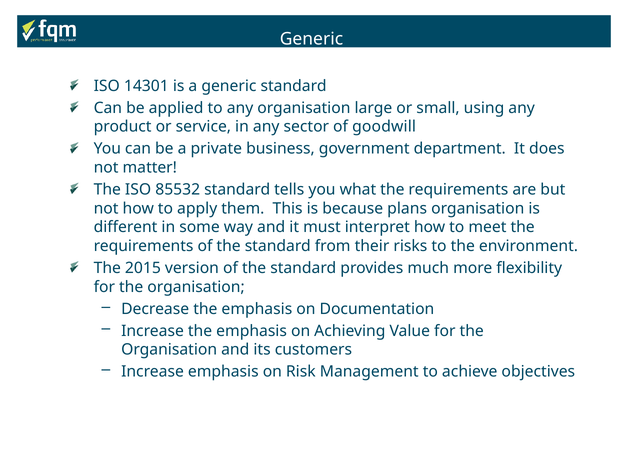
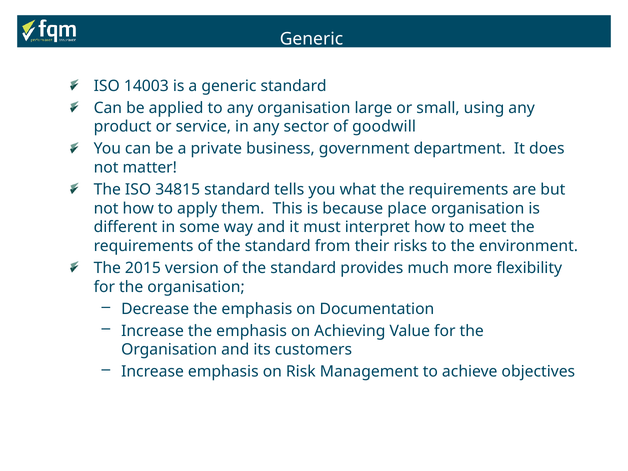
14301: 14301 -> 14003
85532: 85532 -> 34815
plans: plans -> place
